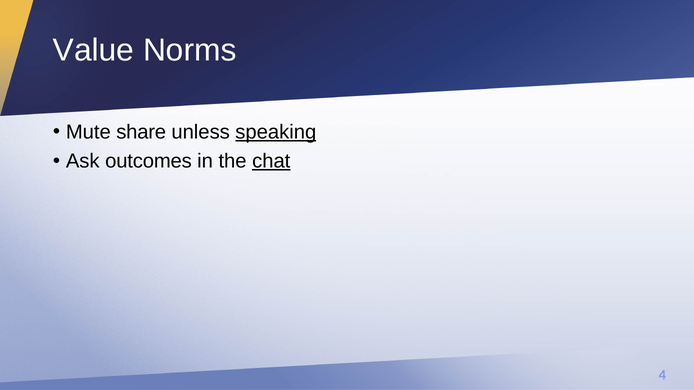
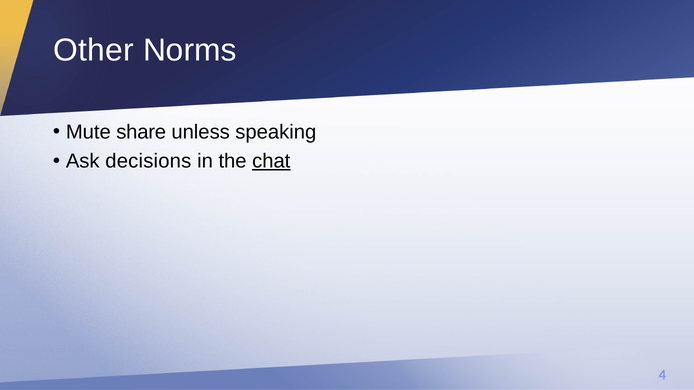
Value: Value -> Other
speaking underline: present -> none
outcomes: outcomes -> decisions
